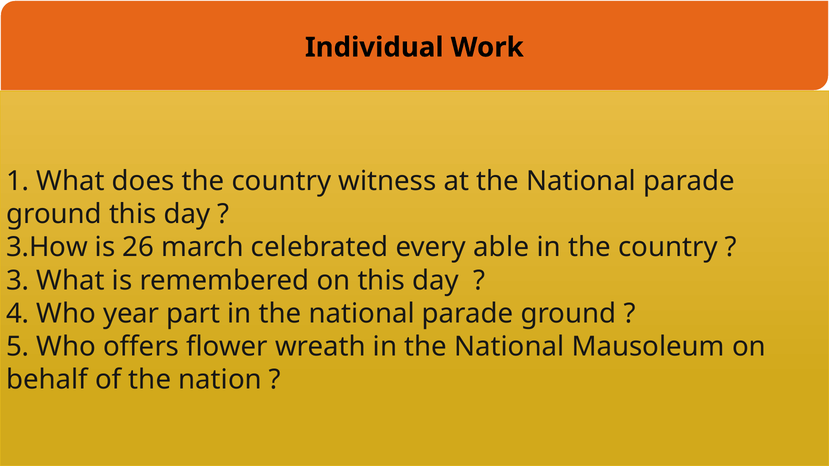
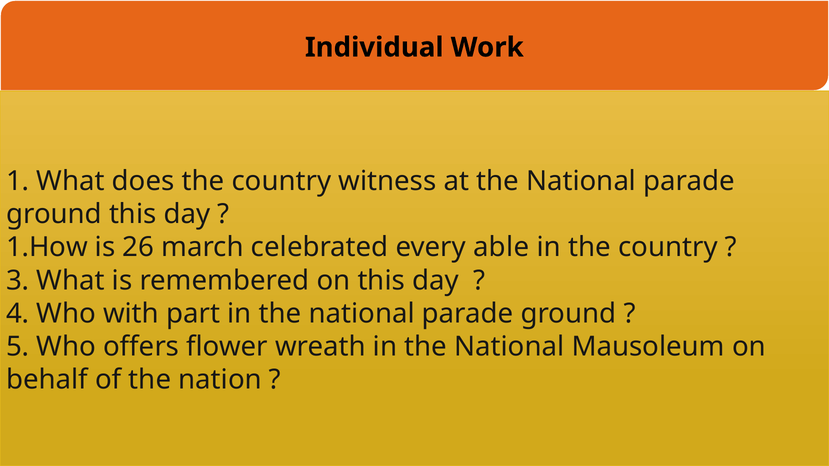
3.How: 3.How -> 1.How
year: year -> with
